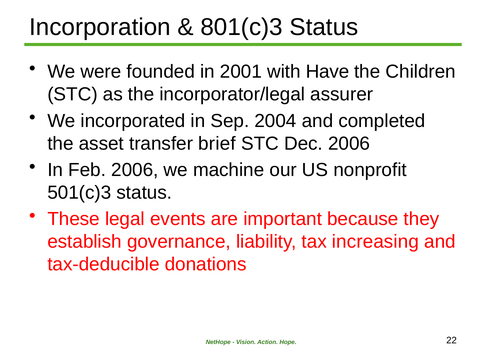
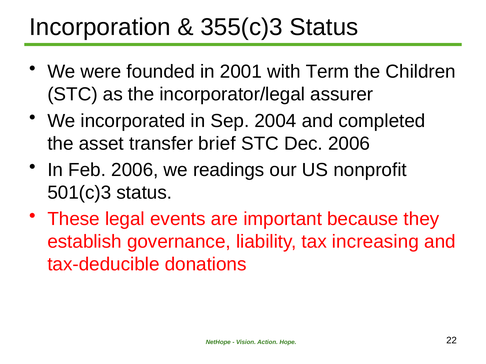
801(c)3: 801(c)3 -> 355(c)3
Have: Have -> Term
machine: machine -> readings
